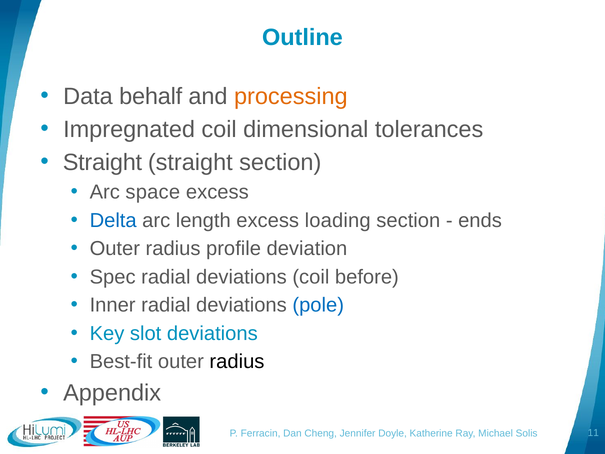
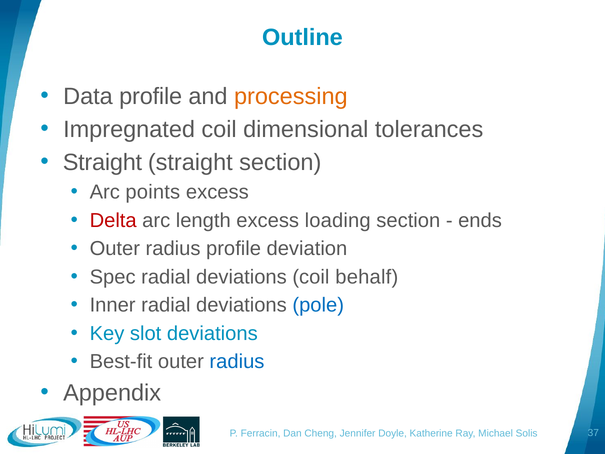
Data behalf: behalf -> profile
space: space -> points
Delta colour: blue -> red
before: before -> behalf
radius at (237, 362) colour: black -> blue
11: 11 -> 37
